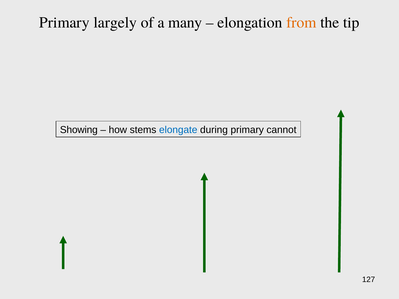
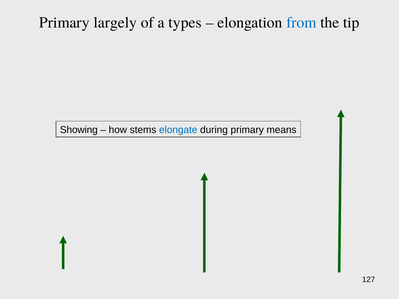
many: many -> types
from colour: orange -> blue
cannot: cannot -> means
